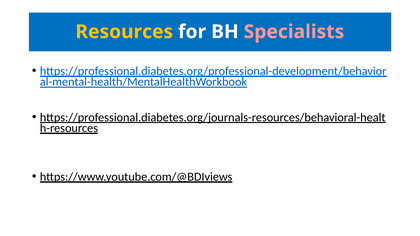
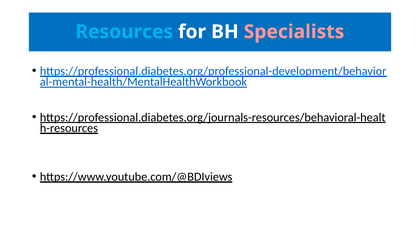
Resources colour: yellow -> light blue
